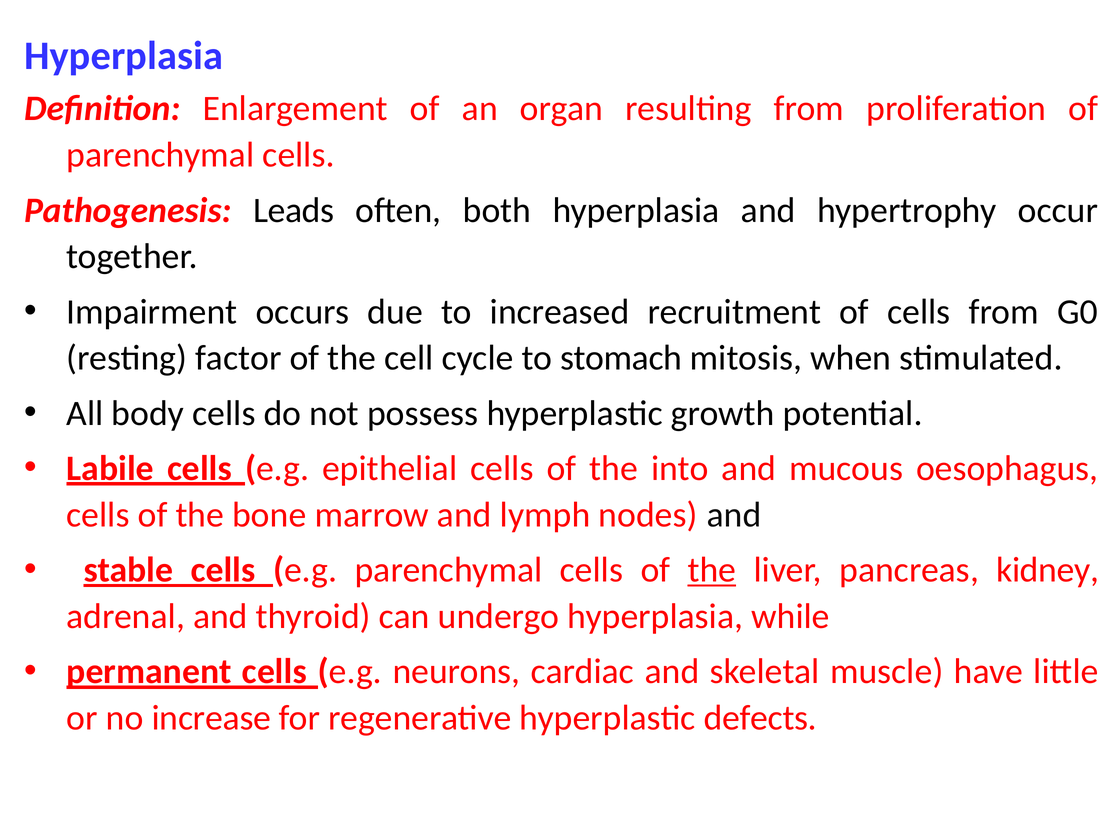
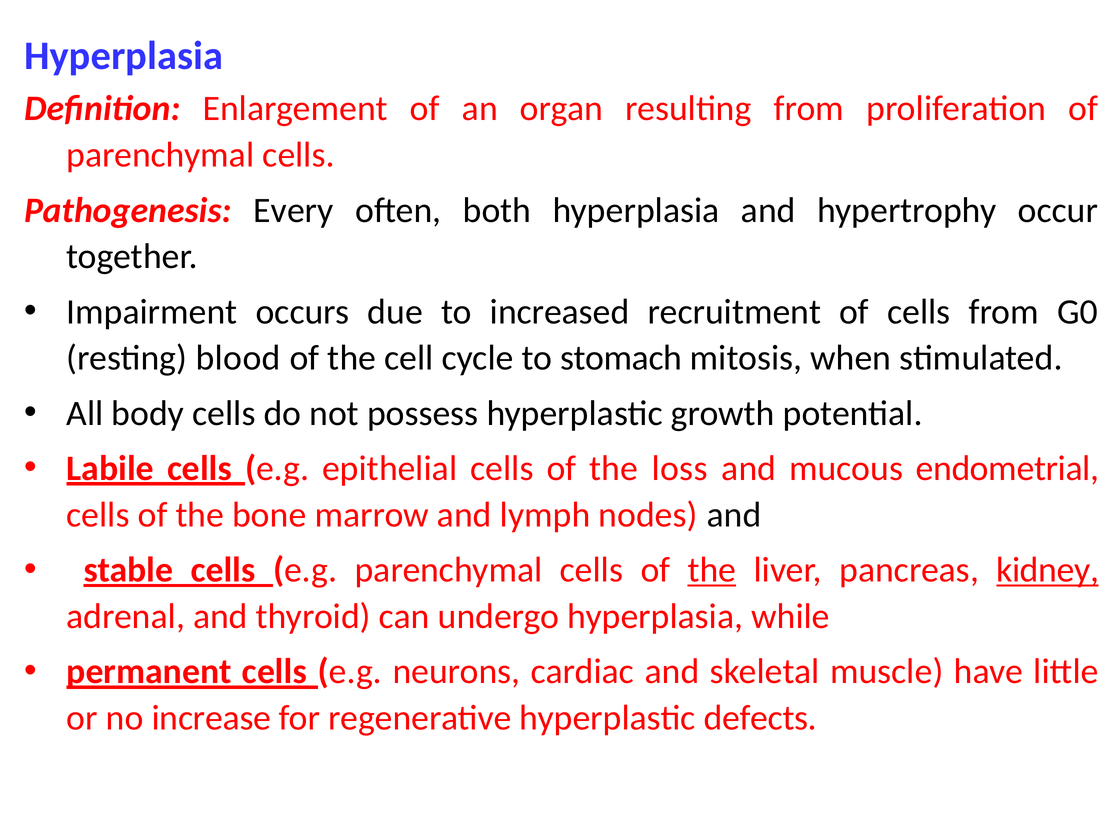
Leads: Leads -> Every
factor: factor -> blood
into: into -> loss
oesophagus: oesophagus -> endometrial
kidney underline: none -> present
